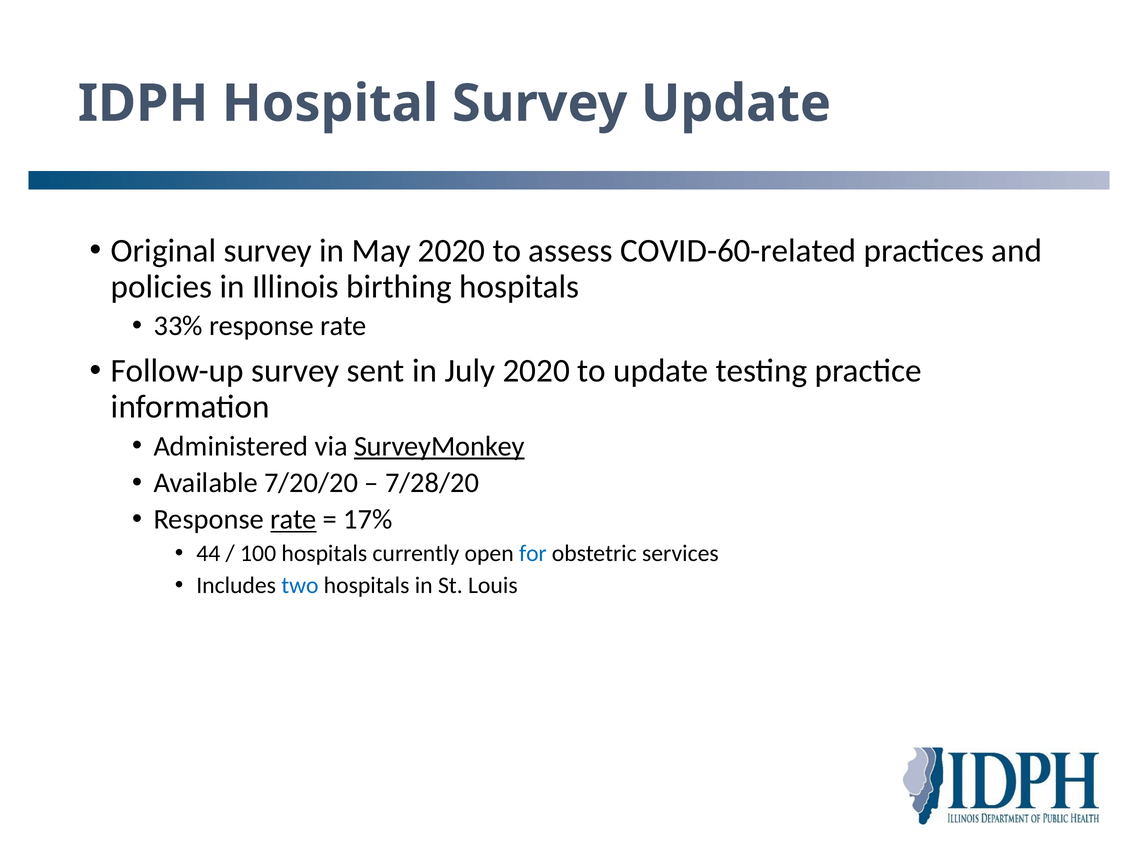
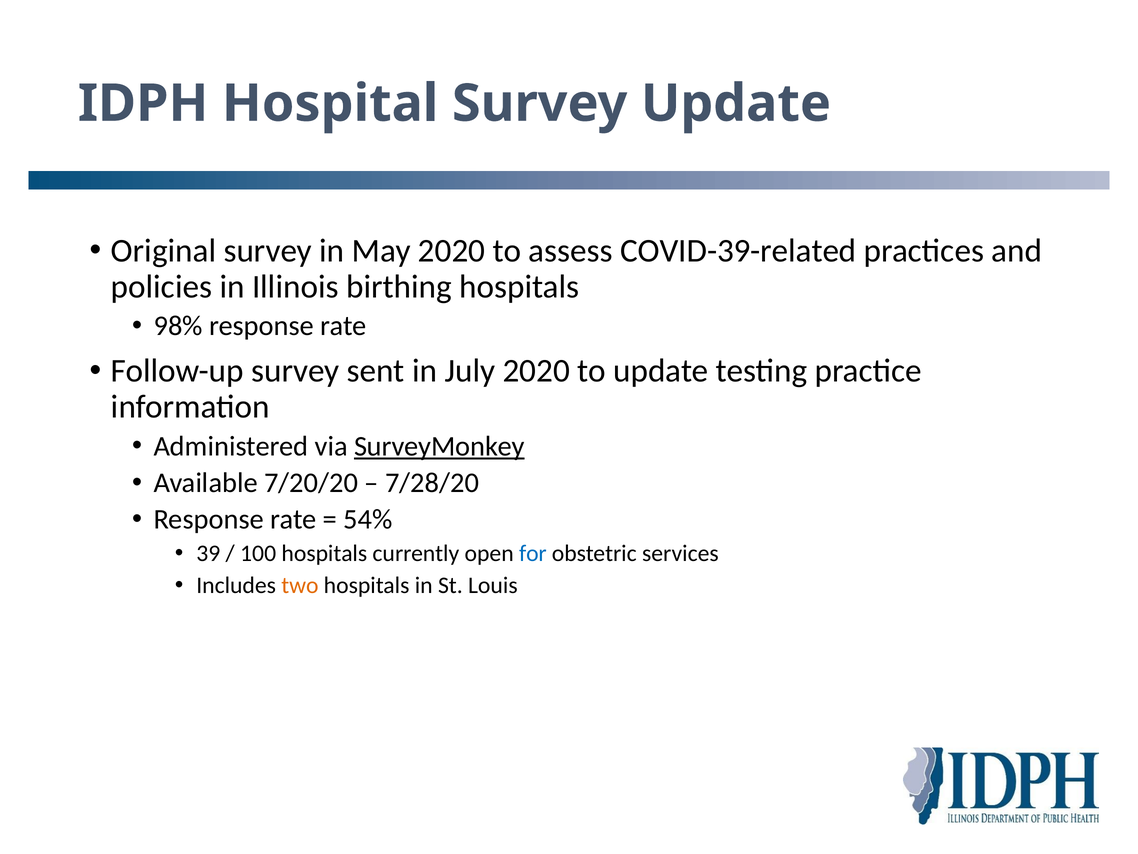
COVID-60-related: COVID-60-related -> COVID-39-related
33%: 33% -> 98%
rate at (293, 519) underline: present -> none
17%: 17% -> 54%
44: 44 -> 39
two colour: blue -> orange
